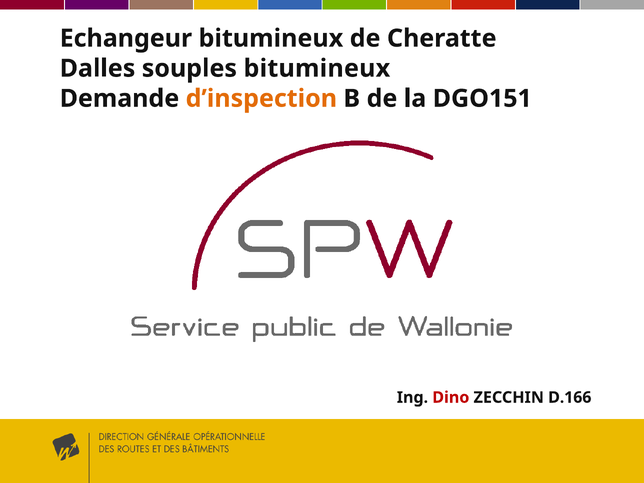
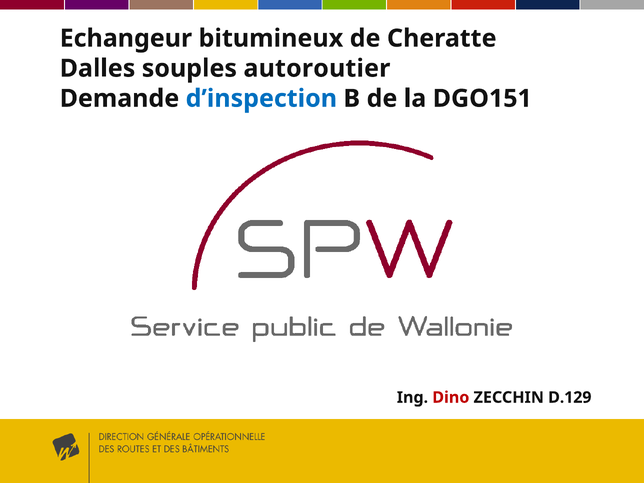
souples bitumineux: bitumineux -> autoroutier
d’inspection colour: orange -> blue
D.166: D.166 -> D.129
